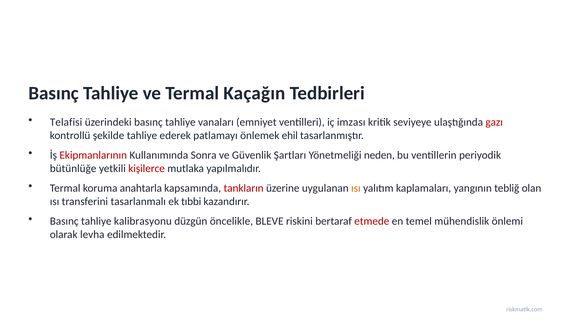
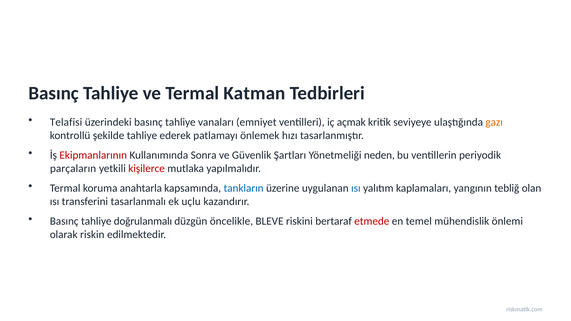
Kaçağın: Kaçağın -> Katman
imzası: imzası -> açmak
gazı colour: red -> orange
ehil: ehil -> hızı
bütünlüğe: bütünlüğe -> parçaların
tankların colour: red -> blue
ısı at (356, 188) colour: orange -> blue
tıbbi: tıbbi -> uçlu
kalibrasyonu: kalibrasyonu -> doğrulanmalı
levha: levha -> riskin
